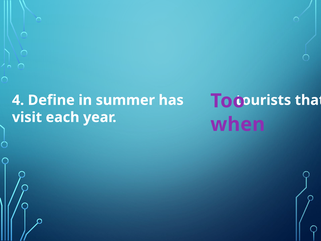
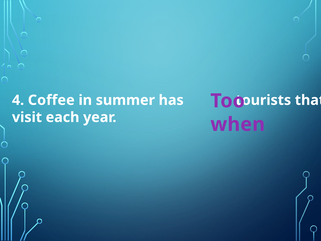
Define: Define -> Coffee
